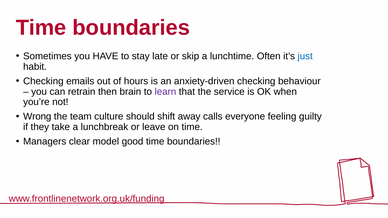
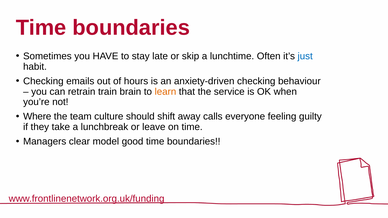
then: then -> train
learn colour: purple -> orange
Wrong: Wrong -> Where
